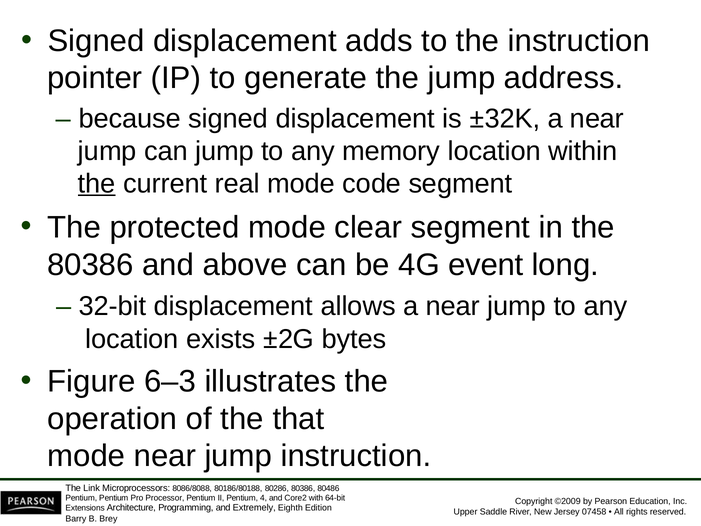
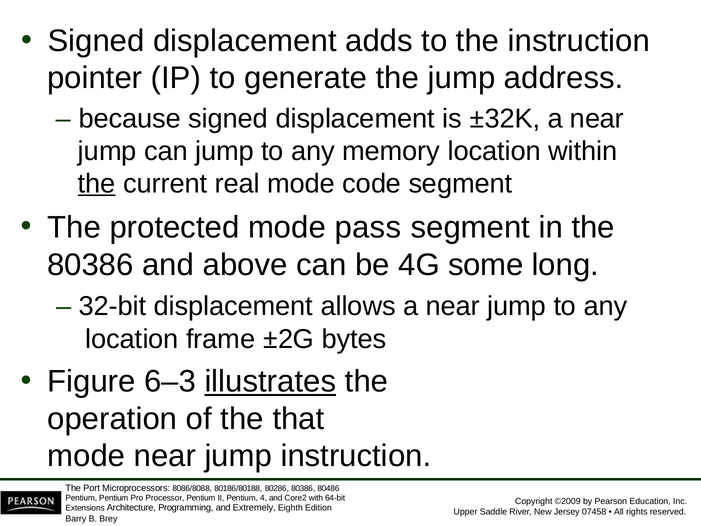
clear: clear -> pass
event: event -> some
exists: exists -> frame
illustrates underline: none -> present
Link: Link -> Port
